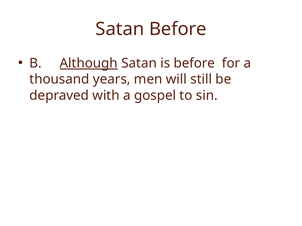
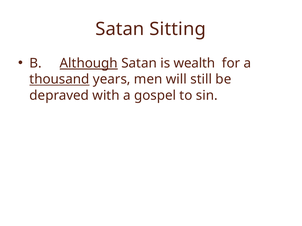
Satan Before: Before -> Sitting
is before: before -> wealth
thousand underline: none -> present
